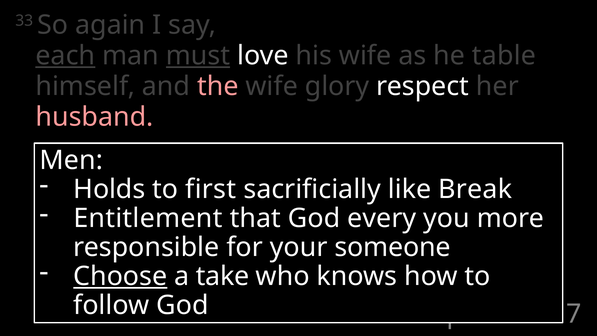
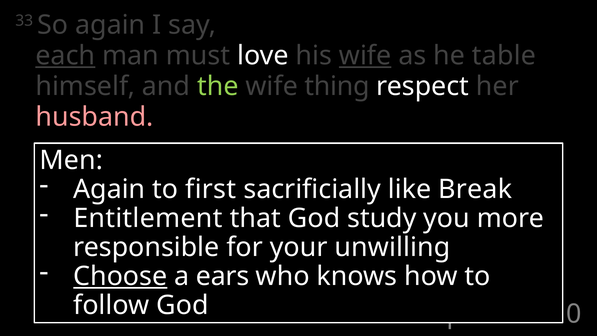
must underline: present -> none
wife at (365, 56) underline: none -> present
the colour: pink -> light green
glory: glory -> thing
Holds at (109, 189): Holds -> Again
every: every -> study
someone: someone -> unwilling
take: take -> ears
7: 7 -> 0
